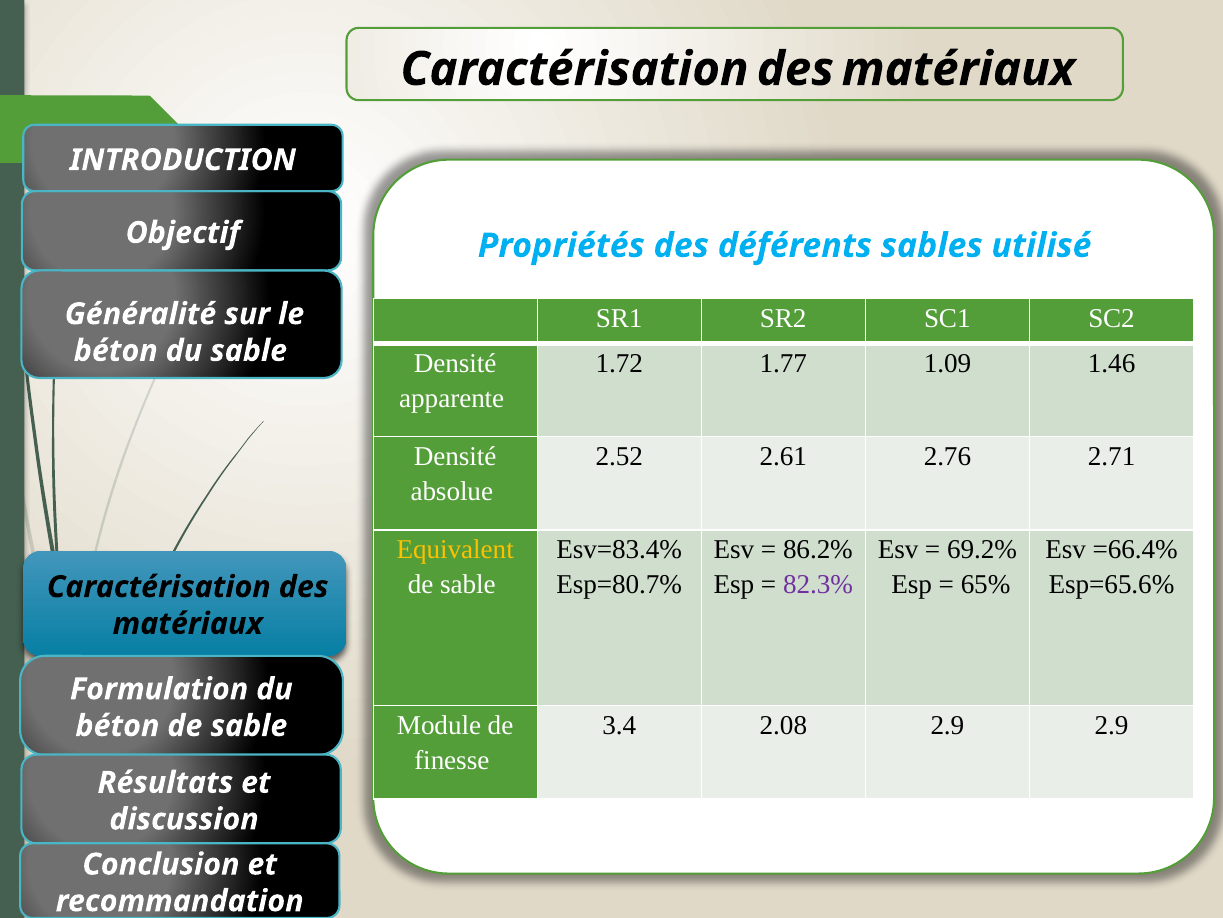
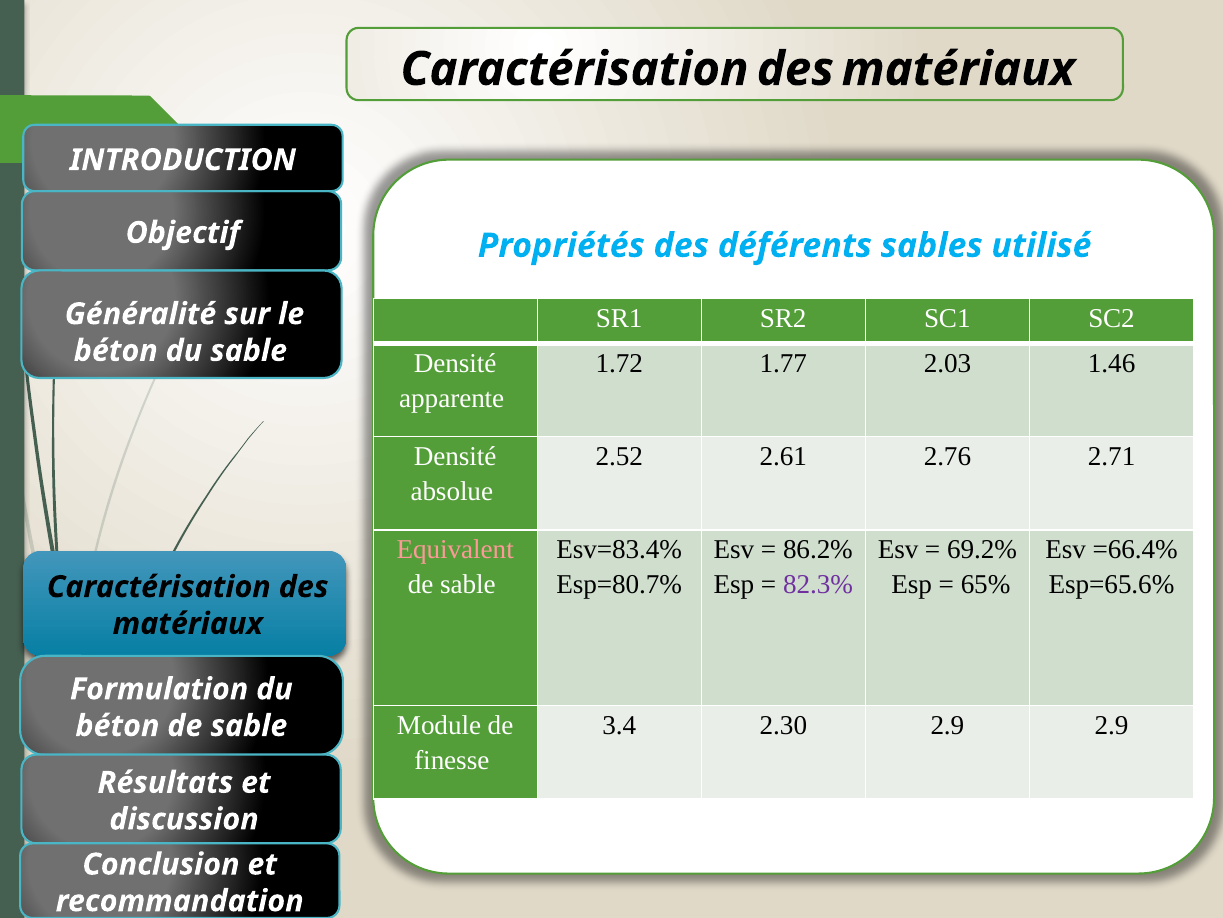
1.09: 1.09 -> 2.03
Equivalent colour: yellow -> pink
2.08: 2.08 -> 2.30
